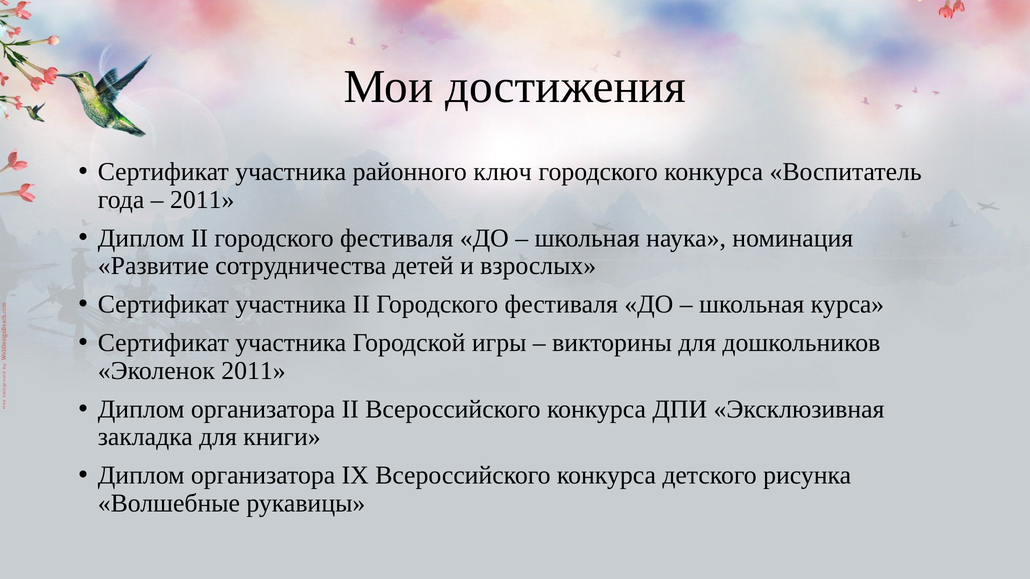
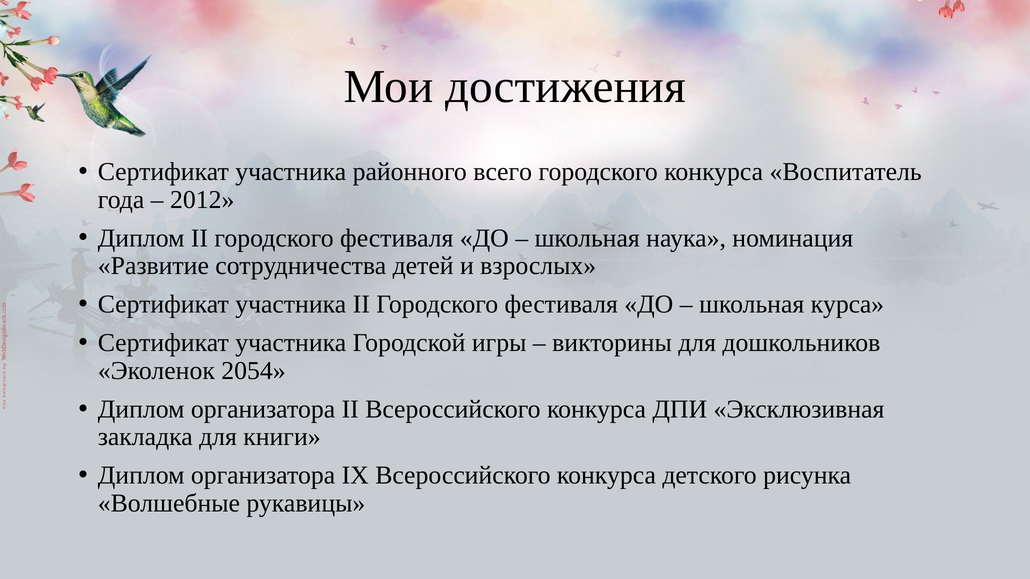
ключ: ключ -> всего
2011 at (202, 200): 2011 -> 2012
Эколенок 2011: 2011 -> 2054
